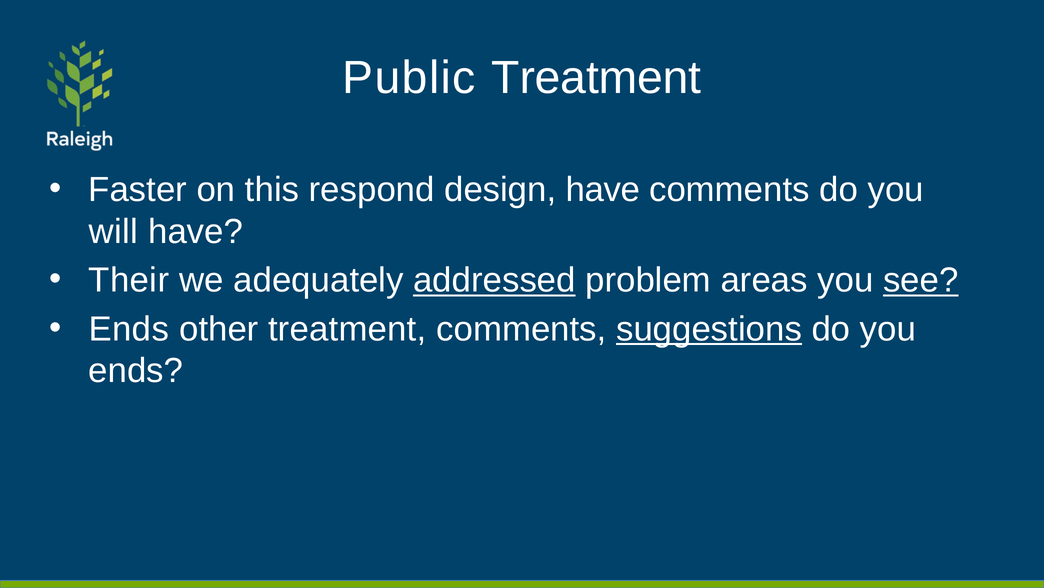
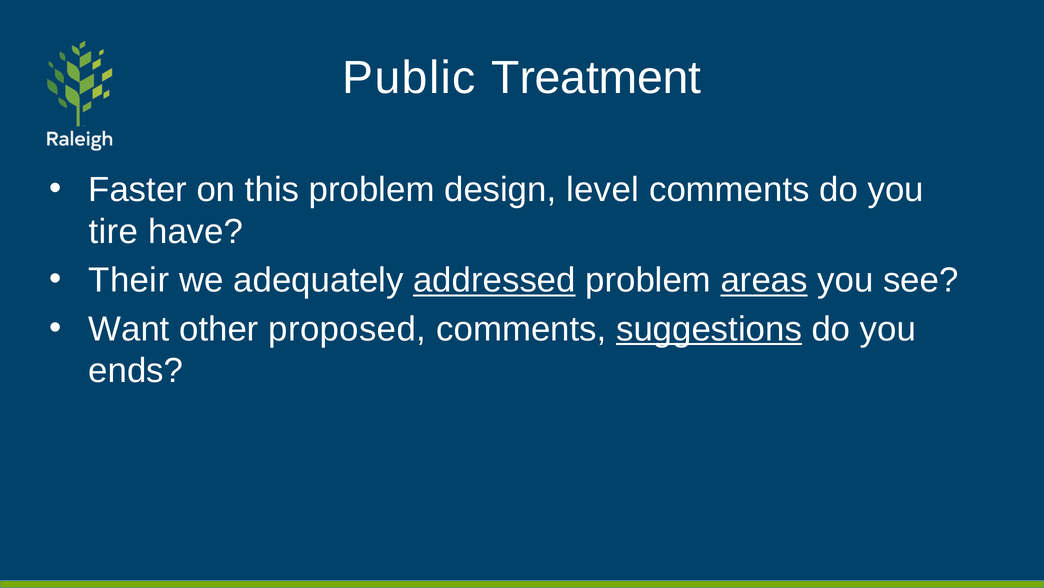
this respond: respond -> problem
design have: have -> level
will: will -> tire
areas underline: none -> present
see underline: present -> none
Ends at (129, 329): Ends -> Want
other treatment: treatment -> proposed
